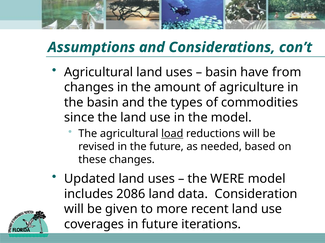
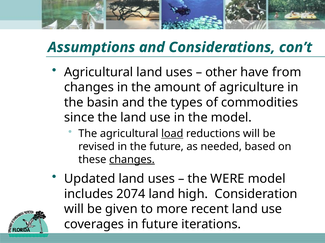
basin at (221, 72): basin -> other
changes at (132, 160) underline: none -> present
2086: 2086 -> 2074
data: data -> high
